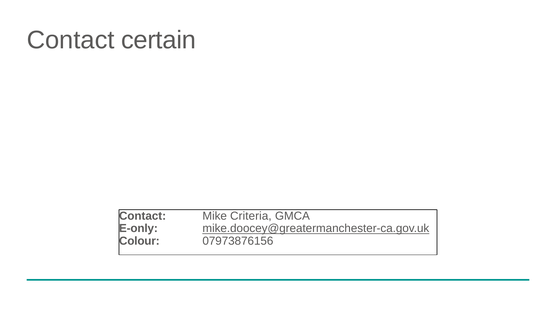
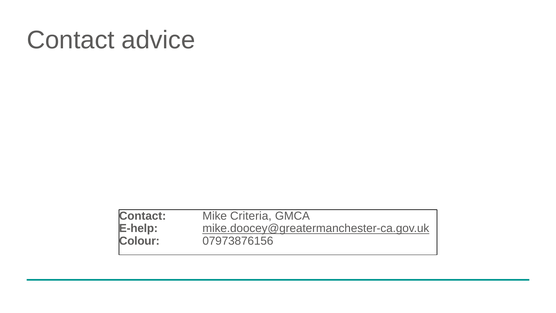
certain: certain -> advice
E-only: E-only -> E-help
